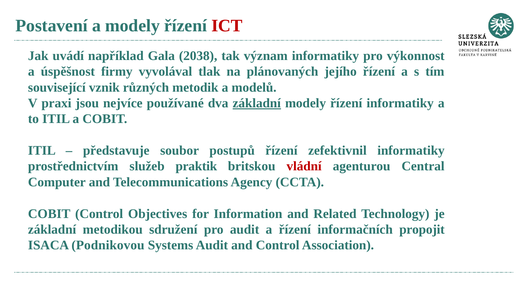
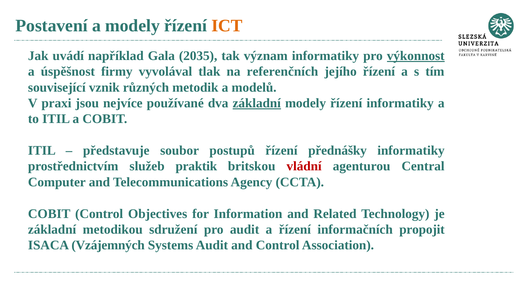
ICT colour: red -> orange
2038: 2038 -> 2035
výkonnost underline: none -> present
plánovaných: plánovaných -> referenčních
zefektivnil: zefektivnil -> přednášky
Podnikovou: Podnikovou -> Vzájemných
